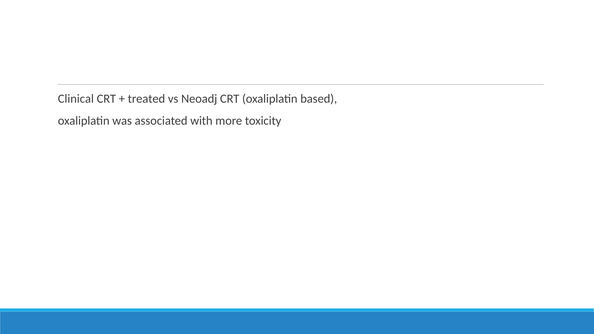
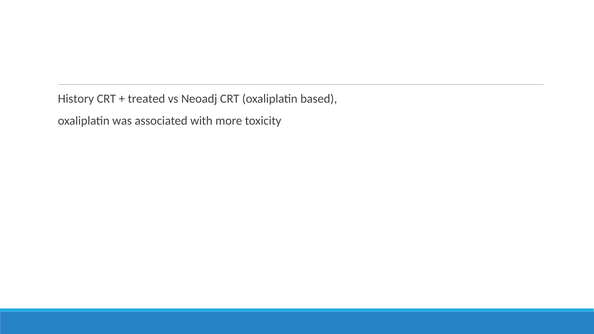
Clinical: Clinical -> History
